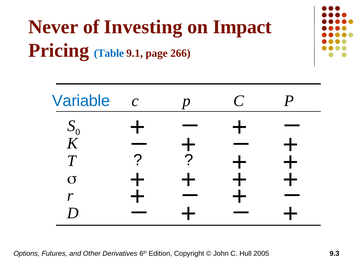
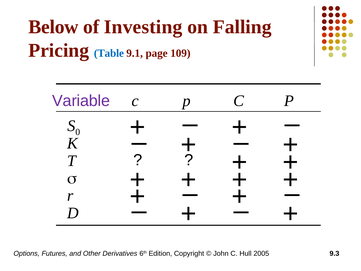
Never: Never -> Below
Impact: Impact -> Falling
266: 266 -> 109
Variable colour: blue -> purple
